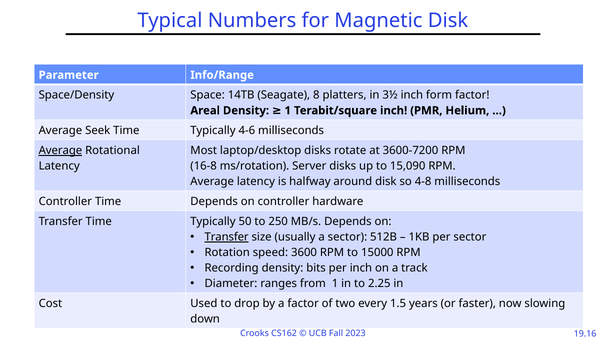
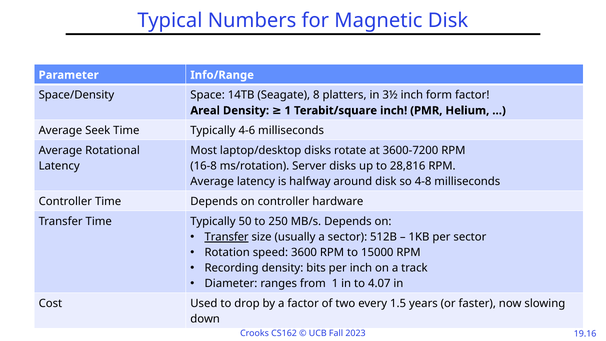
Average at (60, 151) underline: present -> none
15,090: 15,090 -> 28,816
2.25: 2.25 -> 4.07
